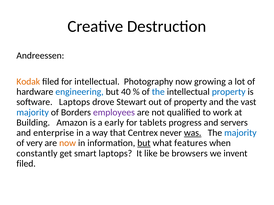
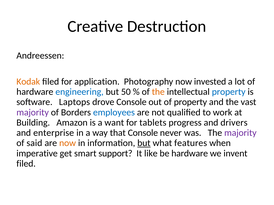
for intellectual: intellectual -> application
growing: growing -> invested
40: 40 -> 50
the at (158, 92) colour: blue -> orange
drove Stewart: Stewart -> Console
majority at (33, 113) colour: blue -> purple
employees colour: purple -> blue
early: early -> want
servers: servers -> drivers
that Centrex: Centrex -> Console
was underline: present -> none
majority at (240, 133) colour: blue -> purple
very: very -> said
constantly: constantly -> imperative
smart laptops: laptops -> support
be browsers: browsers -> hardware
